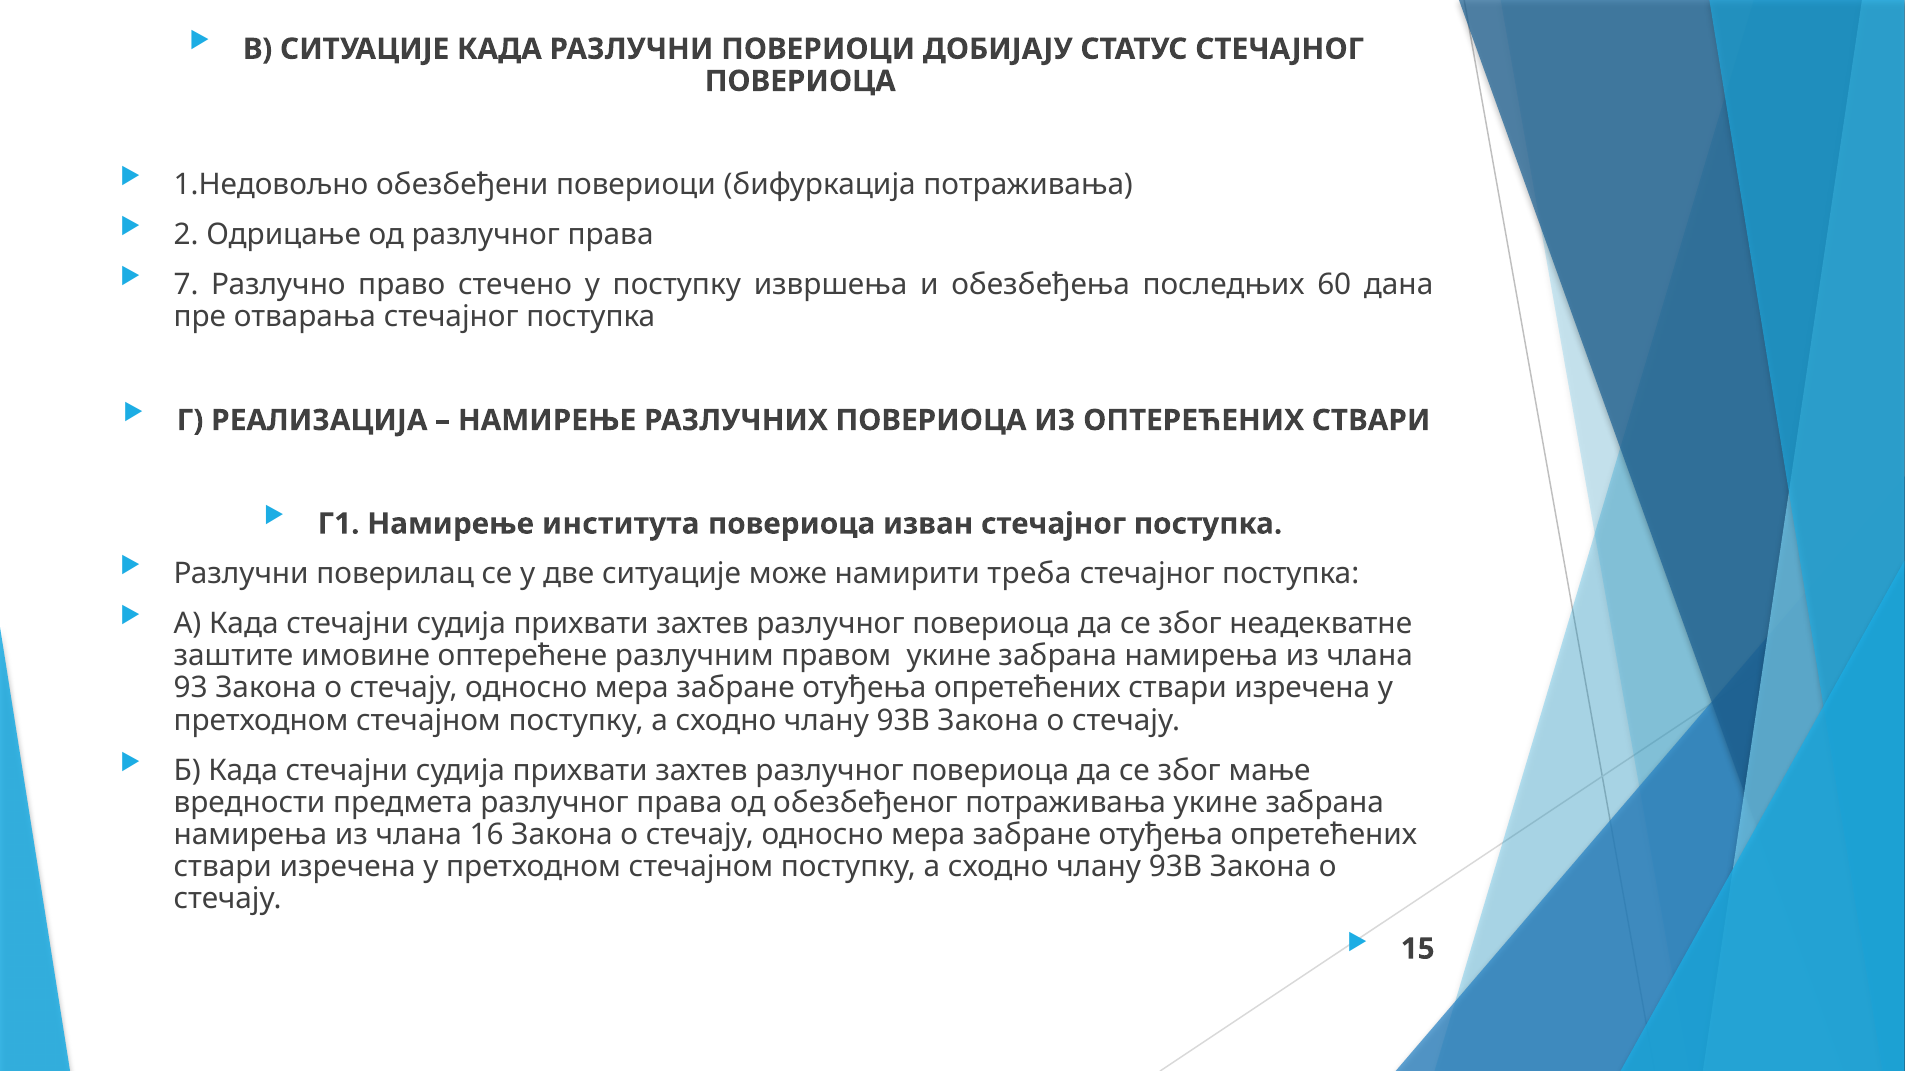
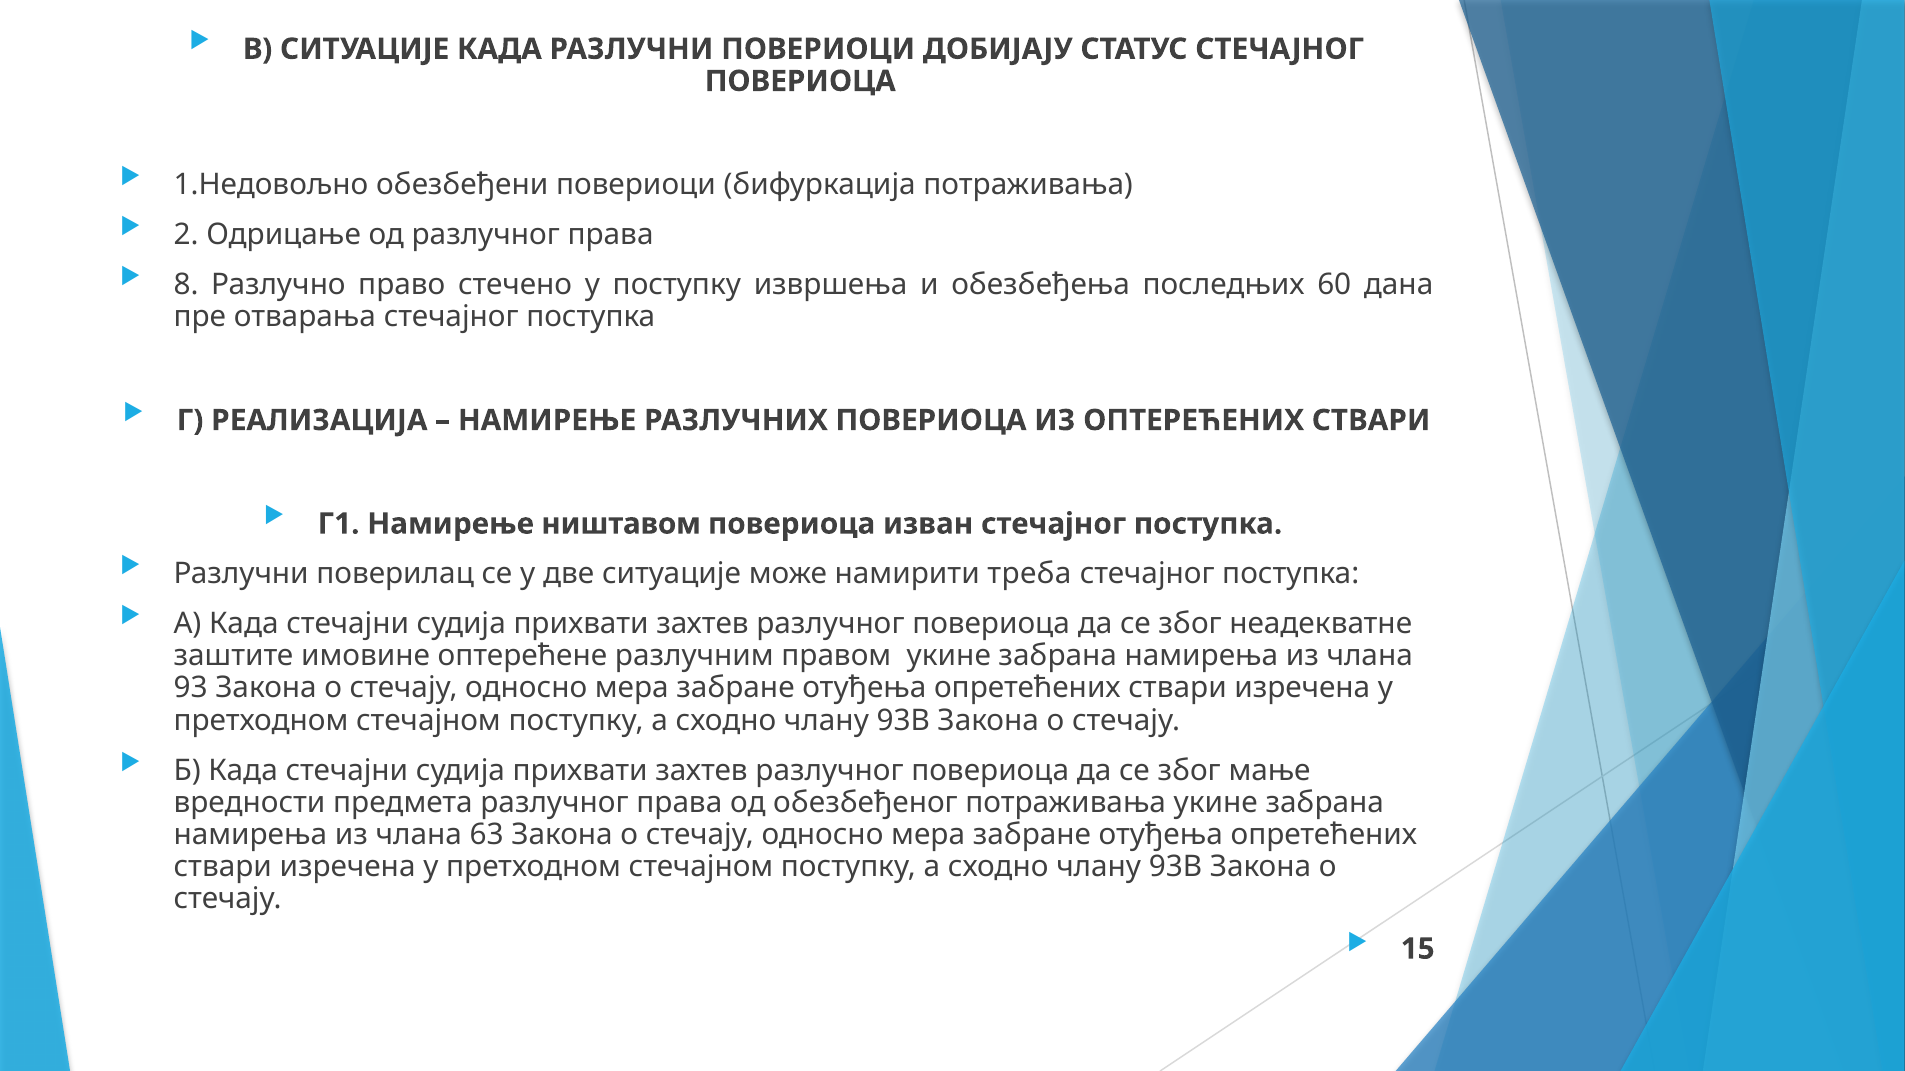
7: 7 -> 8
института: института -> ништавом
16: 16 -> 63
